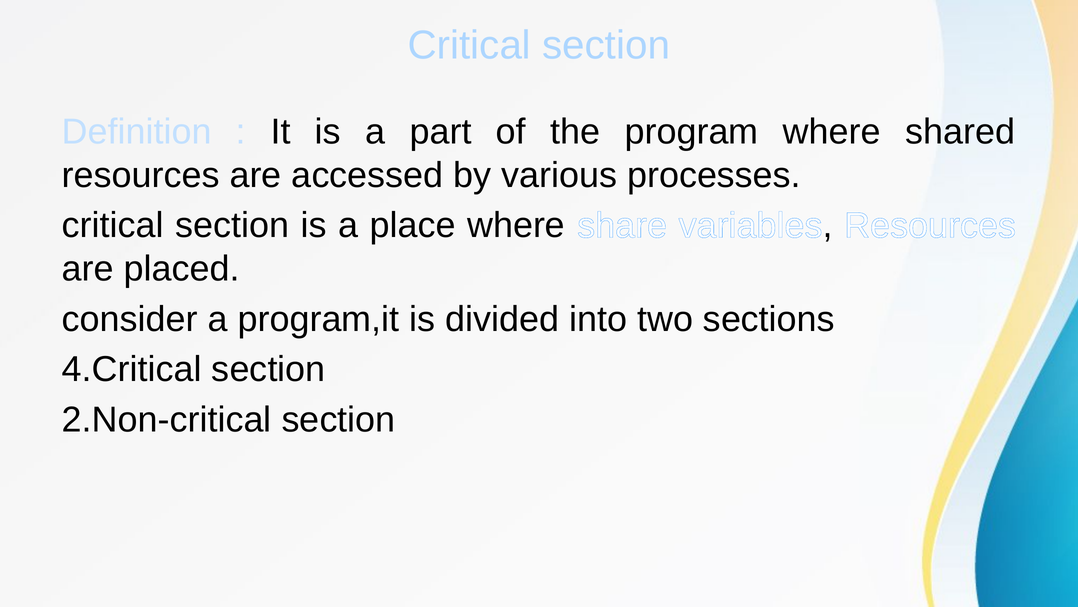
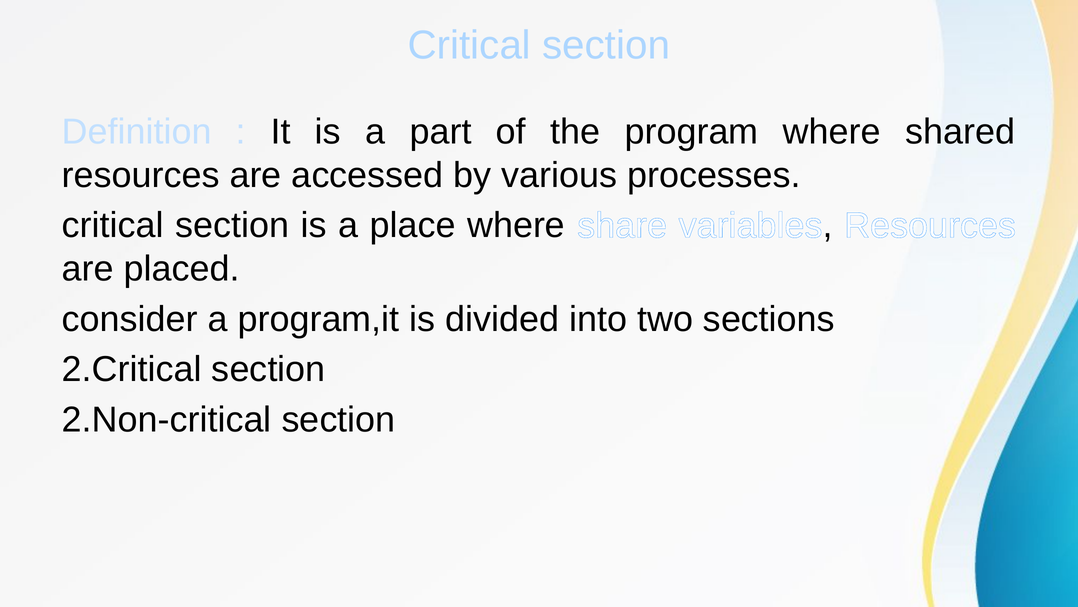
4.Critical: 4.Critical -> 2.Critical
